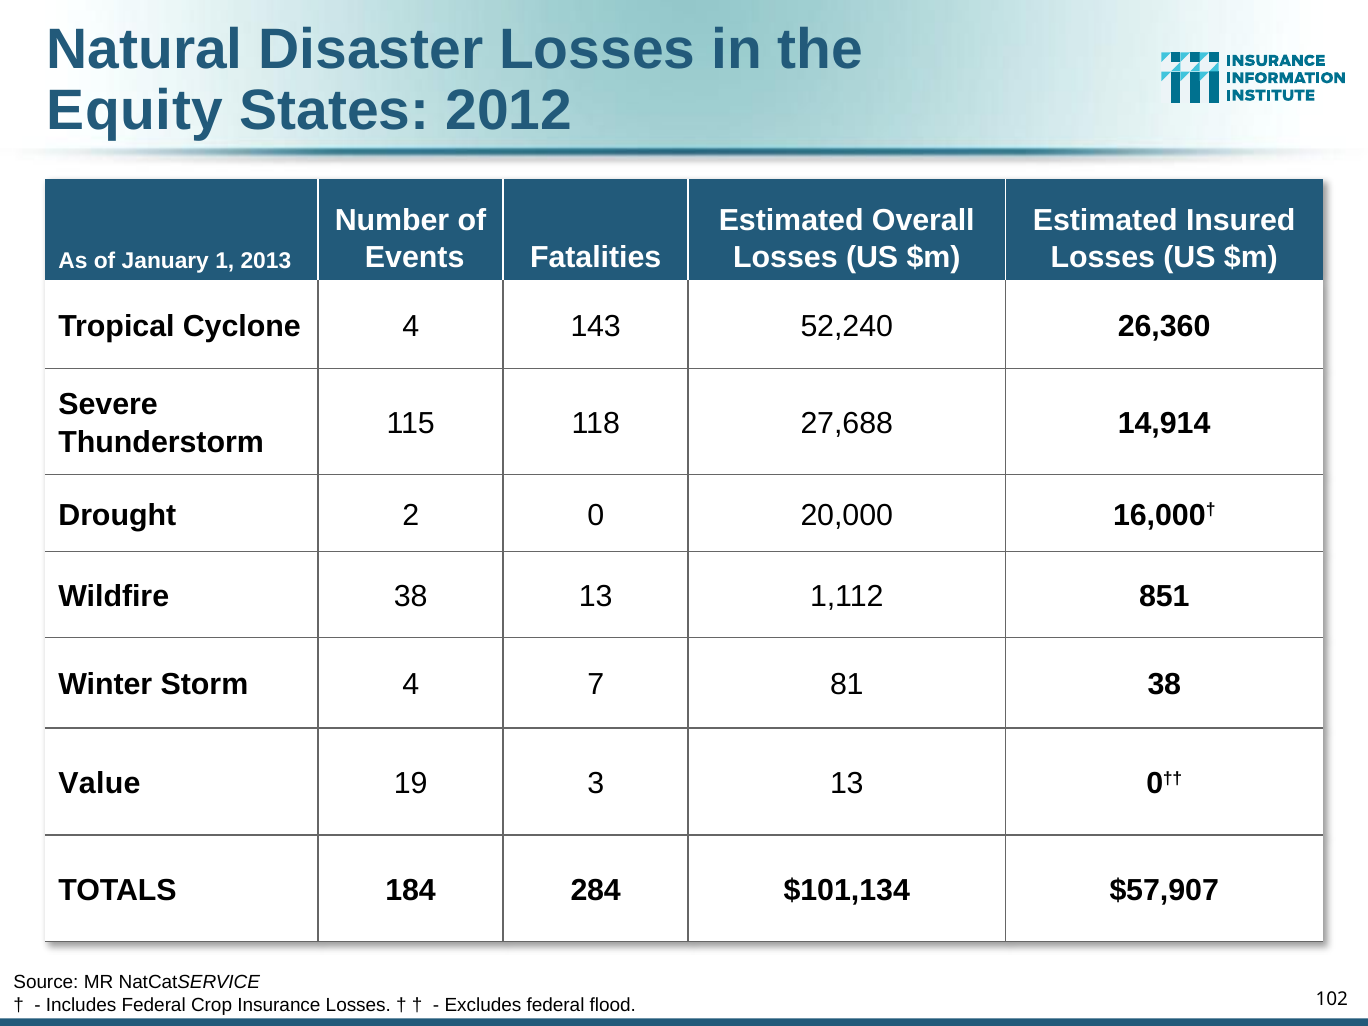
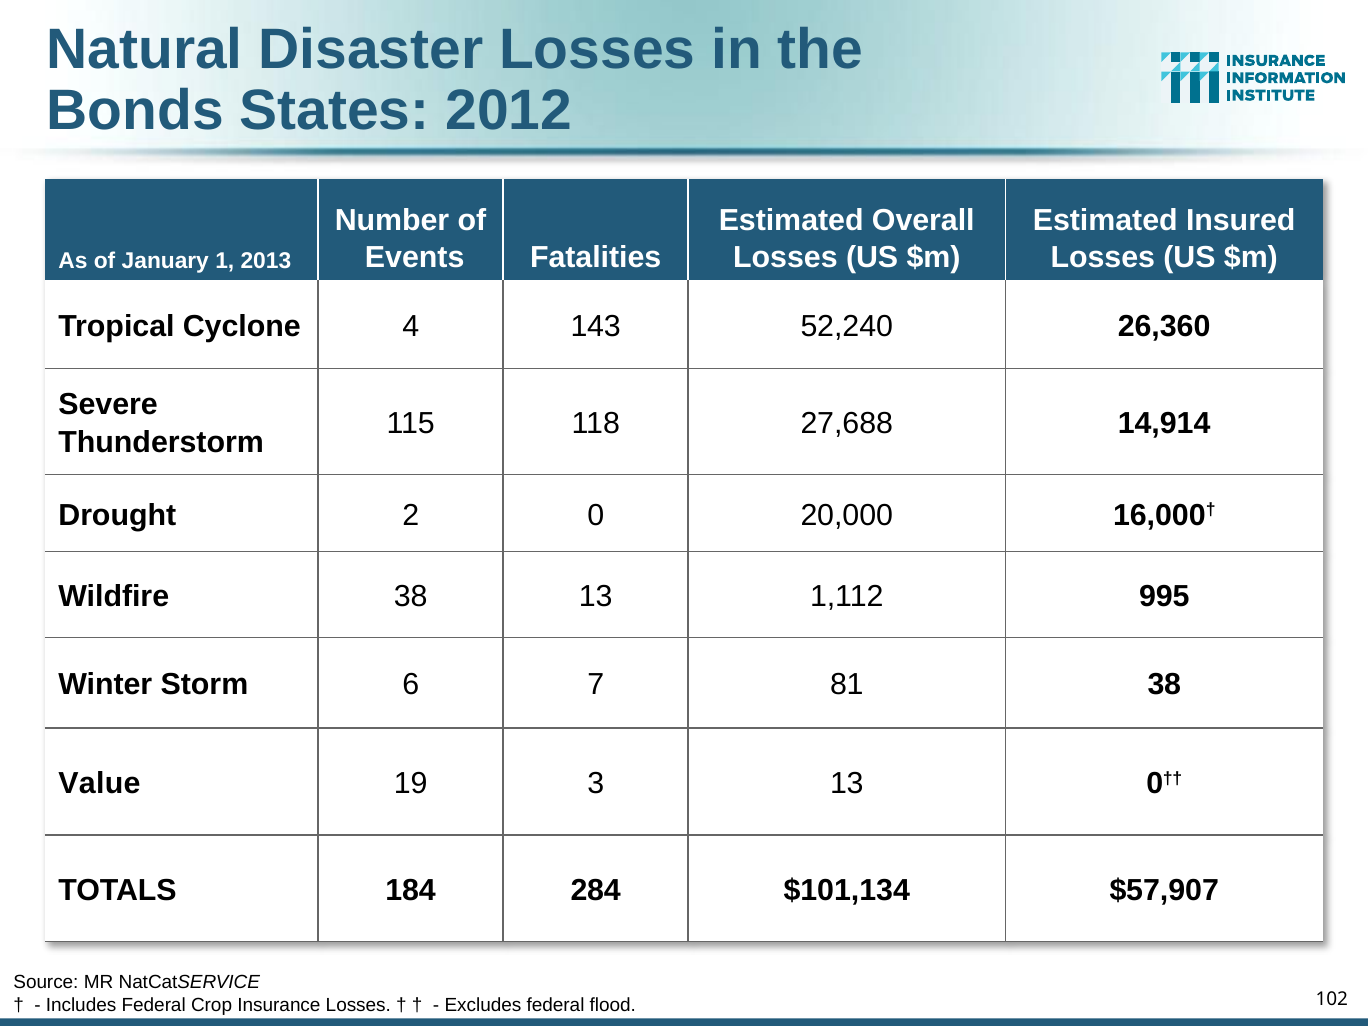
Equity: Equity -> Bonds
851: 851 -> 995
Storm 4: 4 -> 6
